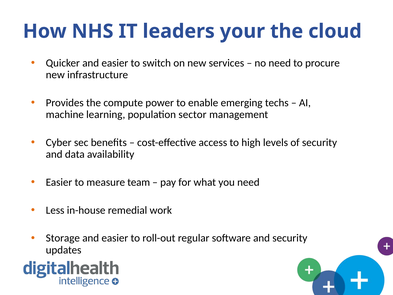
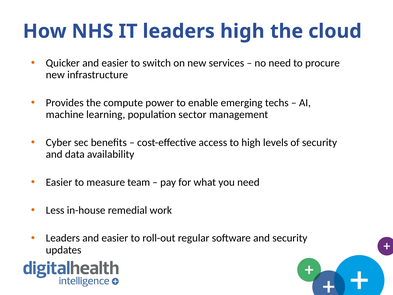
leaders your: your -> high
Storage at (63, 238): Storage -> Leaders
